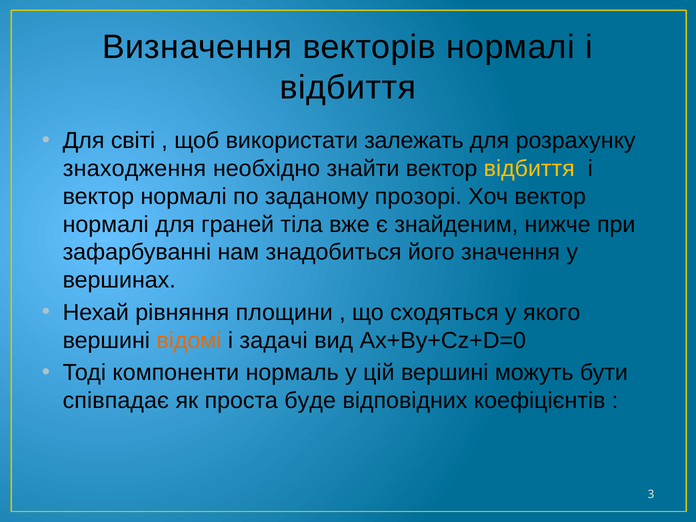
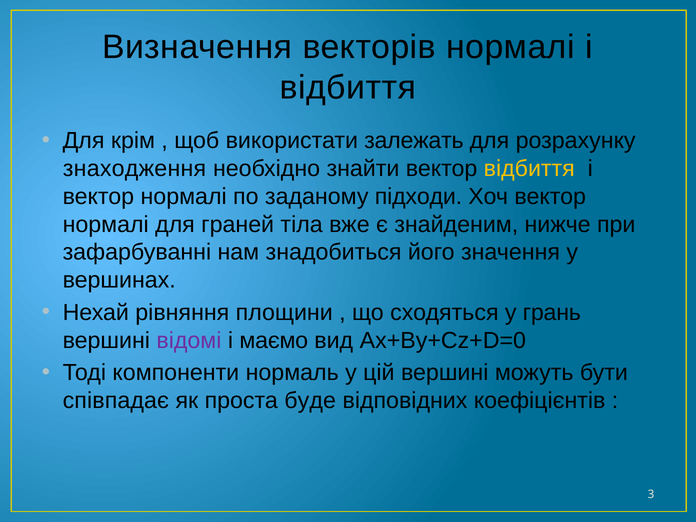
світі: світі -> крім
прозорі: прозорі -> підходи
якого: якого -> грань
відомі colour: orange -> purple
задачі: задачі -> маємо
